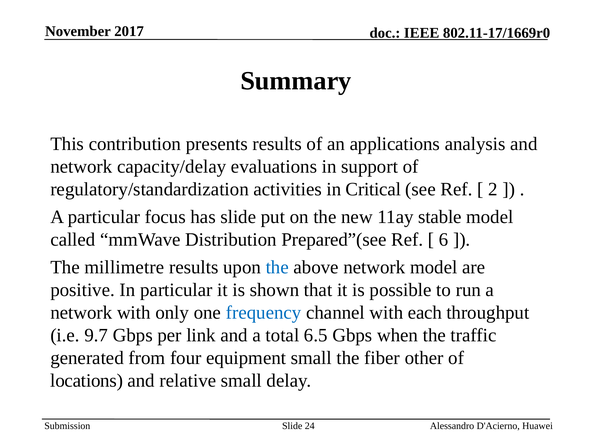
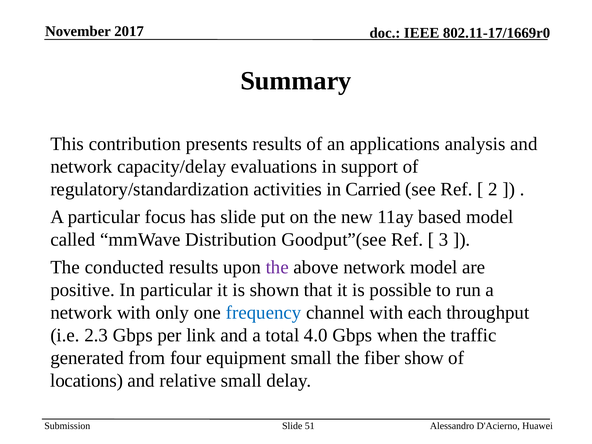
Critical: Critical -> Carried
stable: stable -> based
Prepared”(see: Prepared”(see -> Goodput”(see
6: 6 -> 3
millimetre: millimetre -> conducted
the at (277, 267) colour: blue -> purple
9.7: 9.7 -> 2.3
6.5: 6.5 -> 4.0
other: other -> show
24: 24 -> 51
